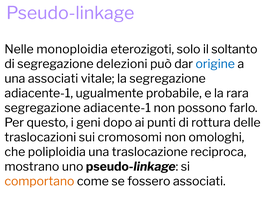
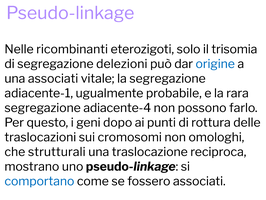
monoploidia: monoploidia -> ricombinanti
soltanto: soltanto -> trisomia
adiacente-1 at (117, 108): adiacente-1 -> adiacente-4
poliploidia: poliploidia -> strutturali
comportano colour: orange -> blue
